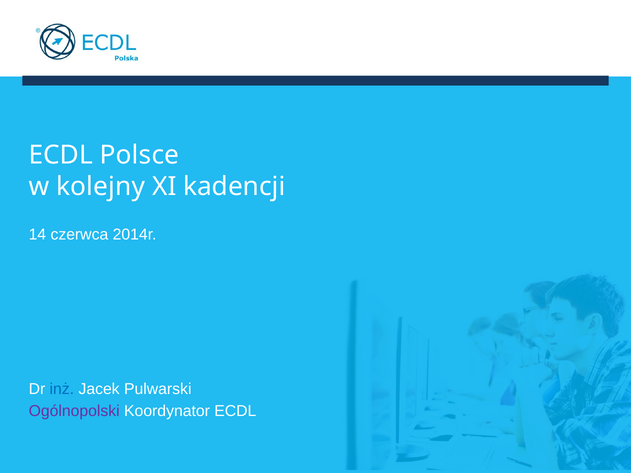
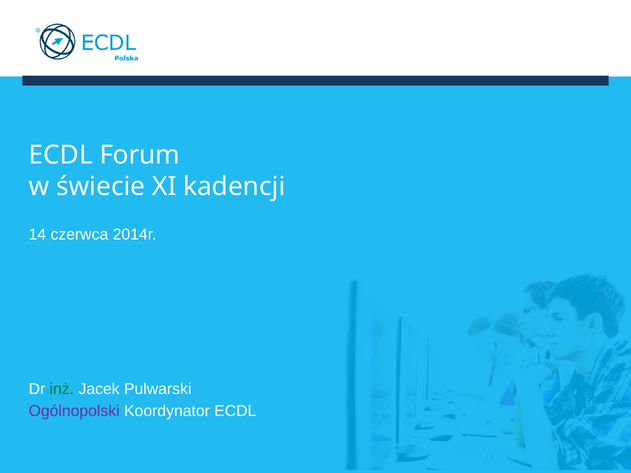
Polsce: Polsce -> Forum
kolejny: kolejny -> świecie
inż colour: blue -> green
